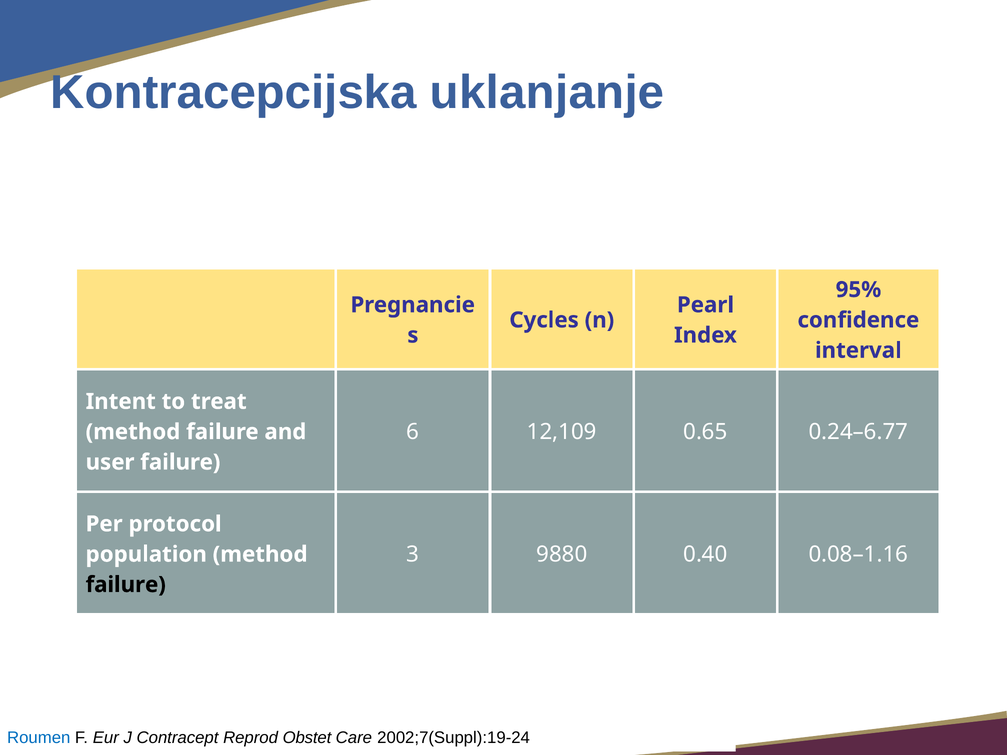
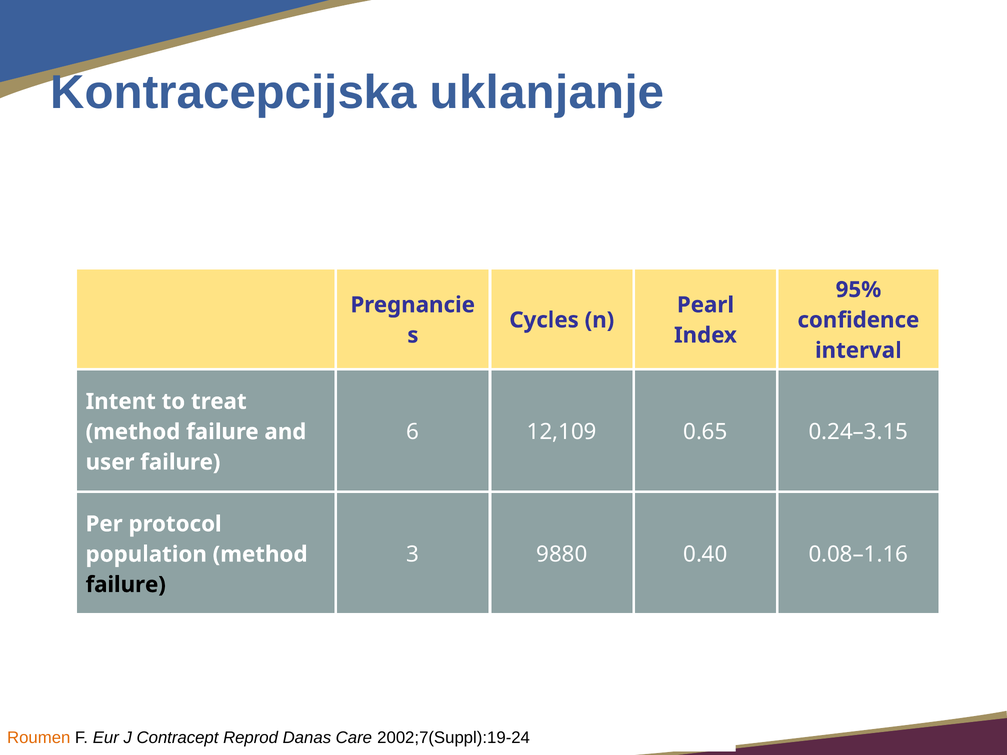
0.24–6.77: 0.24–6.77 -> 0.24–3.15
Roumen colour: blue -> orange
Obstet: Obstet -> Danas
